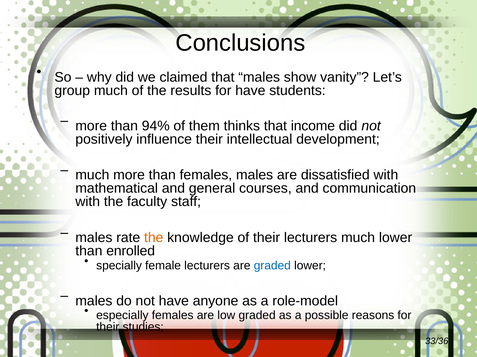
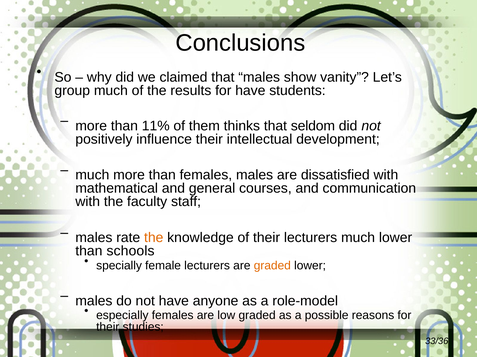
94%: 94% -> 11%
income: income -> seldom
enrolled: enrolled -> schools
graded at (272, 266) colour: blue -> orange
